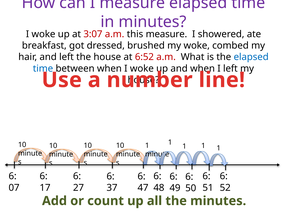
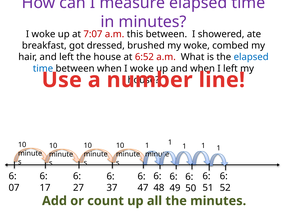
3:07: 3:07 -> 7:07
this measure: measure -> between
